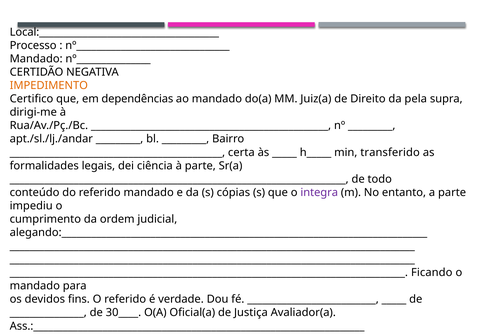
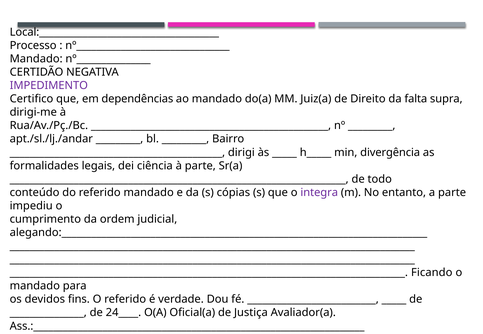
IMPEDIMENTO colour: orange -> purple
pela: pela -> falta
certa: certa -> dirigi
transferido: transferido -> divergência
30____: 30____ -> 24____
